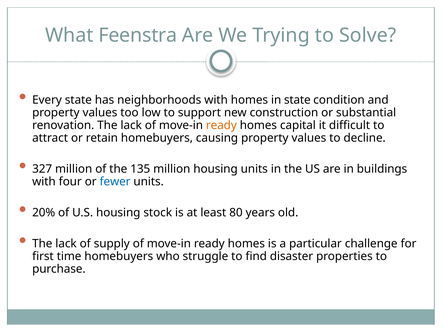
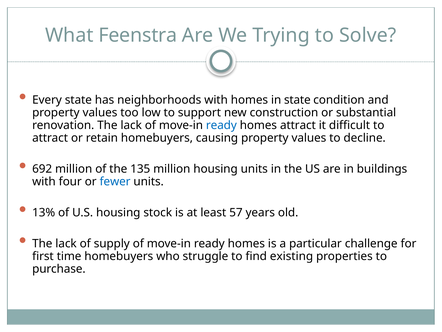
ready at (221, 125) colour: orange -> blue
homes capital: capital -> attract
327: 327 -> 692
20%: 20% -> 13%
80: 80 -> 57
disaster: disaster -> existing
